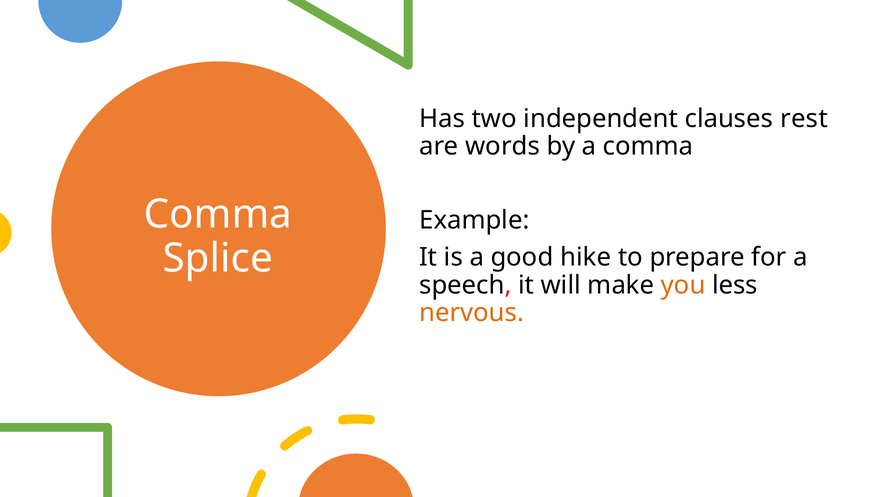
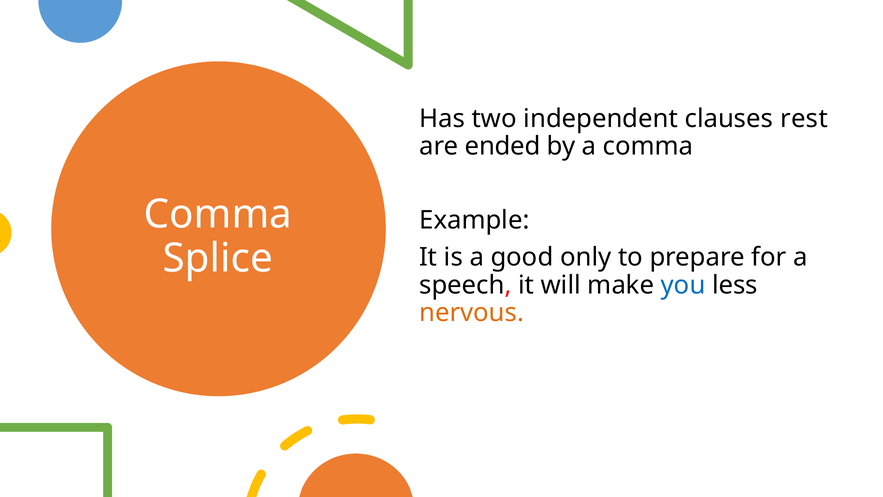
words: words -> ended
hike: hike -> only
you colour: orange -> blue
